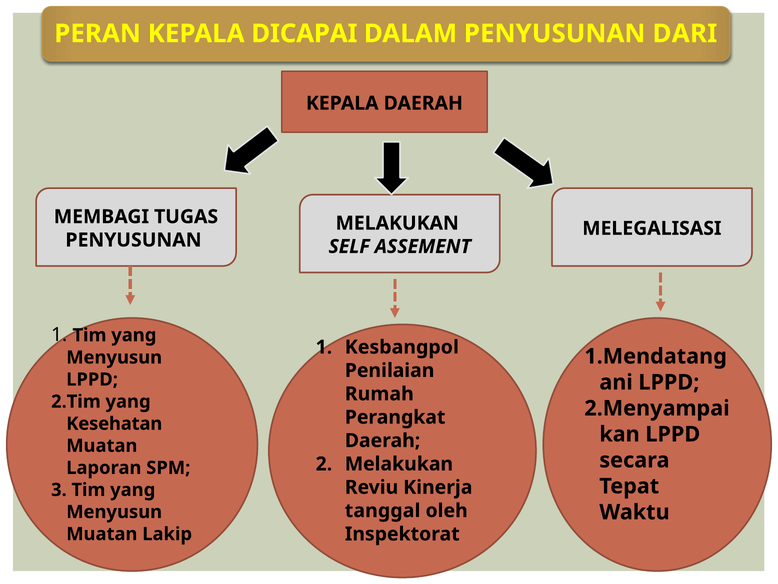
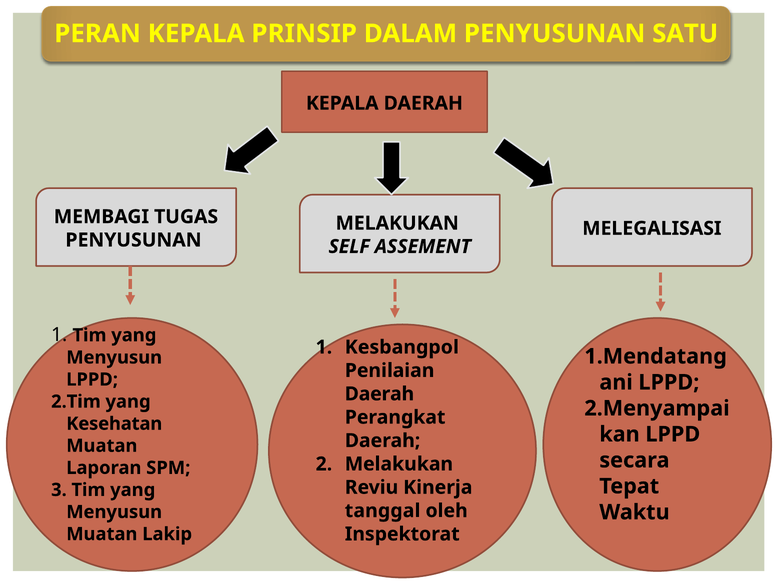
DICAPAI: DICAPAI -> PRINSIP
DARI: DARI -> SATU
Rumah at (379, 394): Rumah -> Daerah
